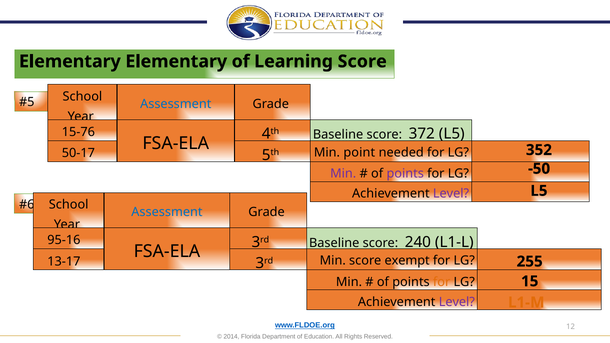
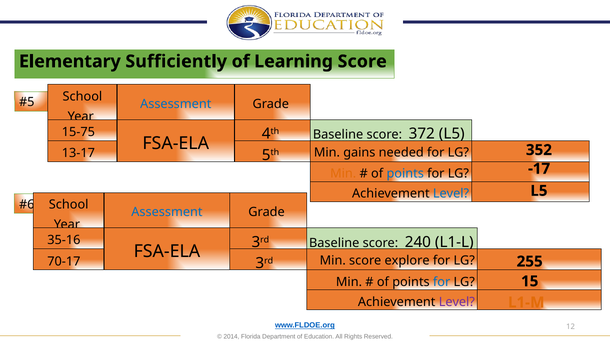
Elementary at (176, 61): Elementary -> Sufficiently
15-76: 15-76 -> 15-75
50-17: 50-17 -> 13-17
point: point -> gains
-50: -50 -> -17
Min at (343, 174) colour: purple -> orange
points at (405, 174) colour: purple -> blue
Level at (451, 194) colour: purple -> blue
95-16: 95-16 -> 35-16
13-17: 13-17 -> 70-17
exempt: exempt -> explore
for at (442, 282) colour: orange -> blue
